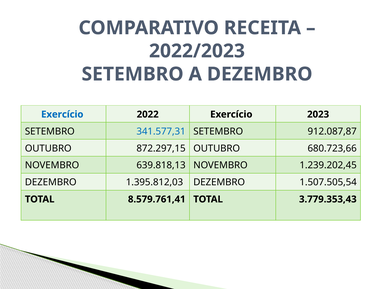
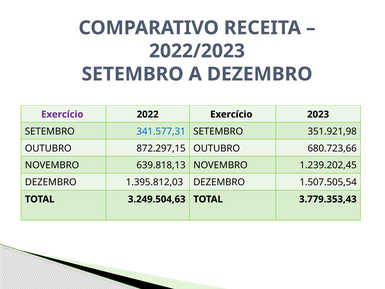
Exercício at (62, 114) colour: blue -> purple
912.087,87: 912.087,87 -> 351.921,98
8.579.761,41: 8.579.761,41 -> 3.249.504,63
